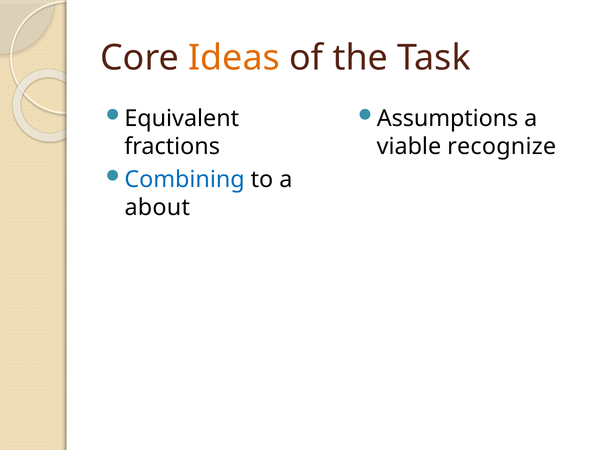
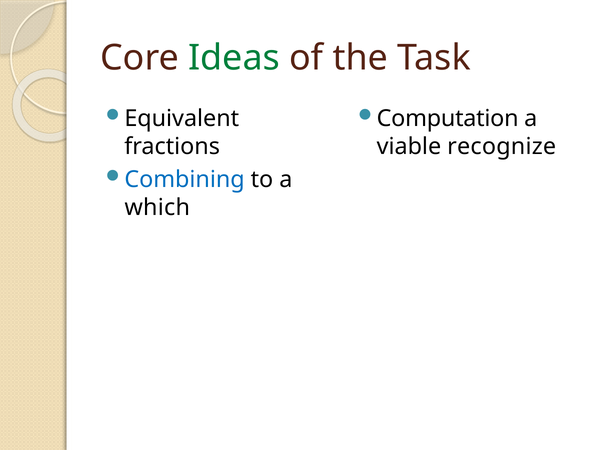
Ideas colour: orange -> green
Assumptions: Assumptions -> Computation
about: about -> which
